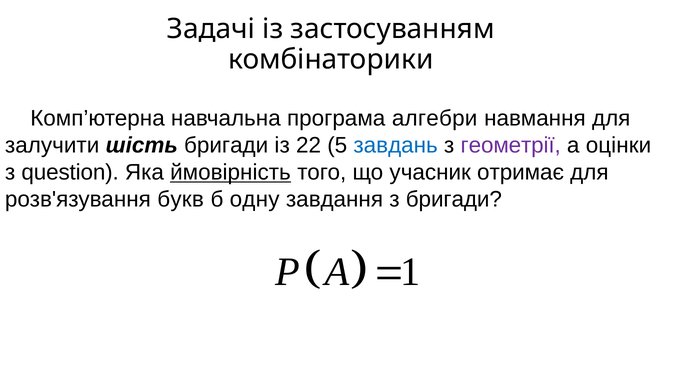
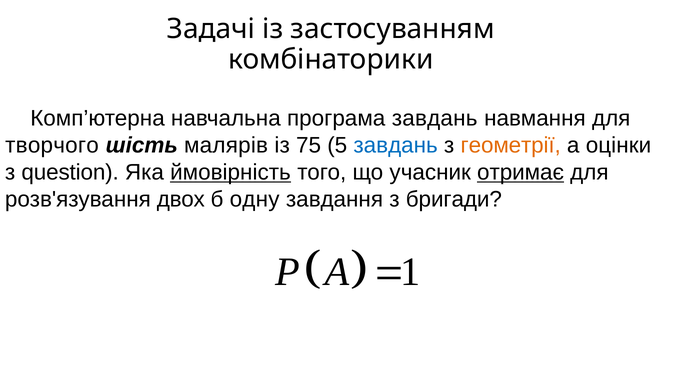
програма алгебри: алгебри -> завдань
залучити: залучити -> творчого
шість бригади: бригади -> малярів
22: 22 -> 75
геометрії colour: purple -> orange
отримає underline: none -> present
букв: букв -> двох
